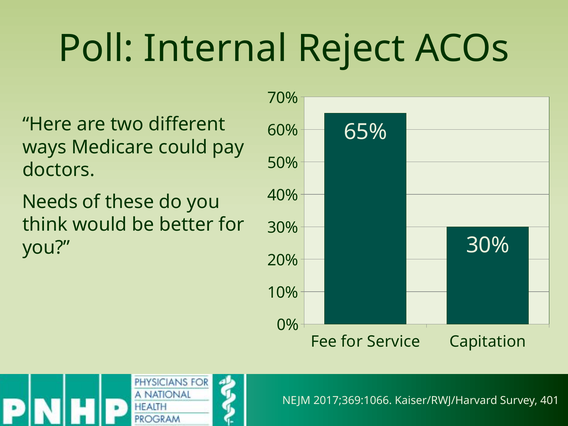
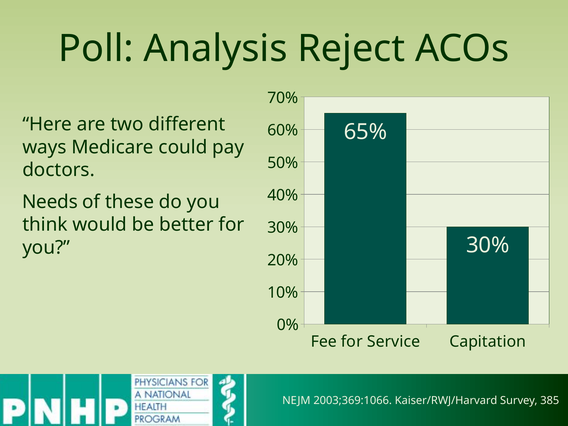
Internal: Internal -> Analysis
2017;369:1066: 2017;369:1066 -> 2003;369:1066
401: 401 -> 385
